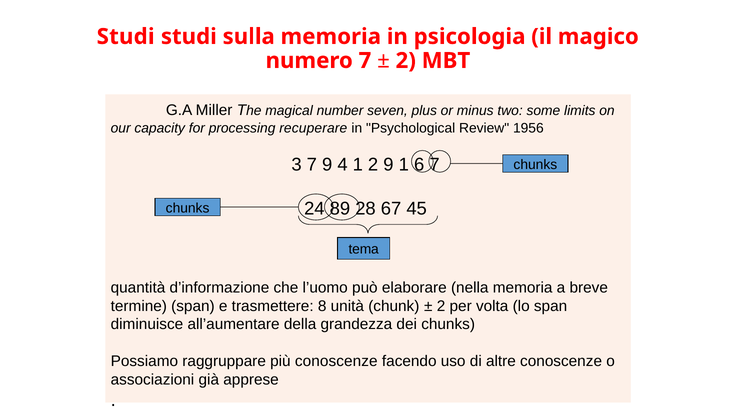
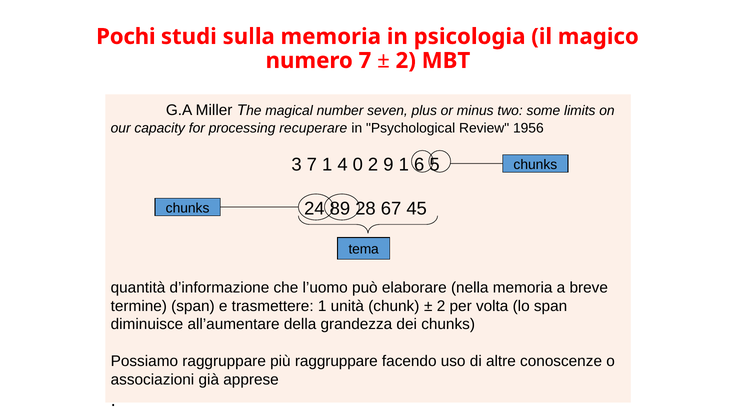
Studi at (126, 37): Studi -> Pochi
7 9: 9 -> 1
4 1: 1 -> 0
6 7: 7 -> 5
trasmettere 8: 8 -> 1
più conoscenze: conoscenze -> raggruppare
